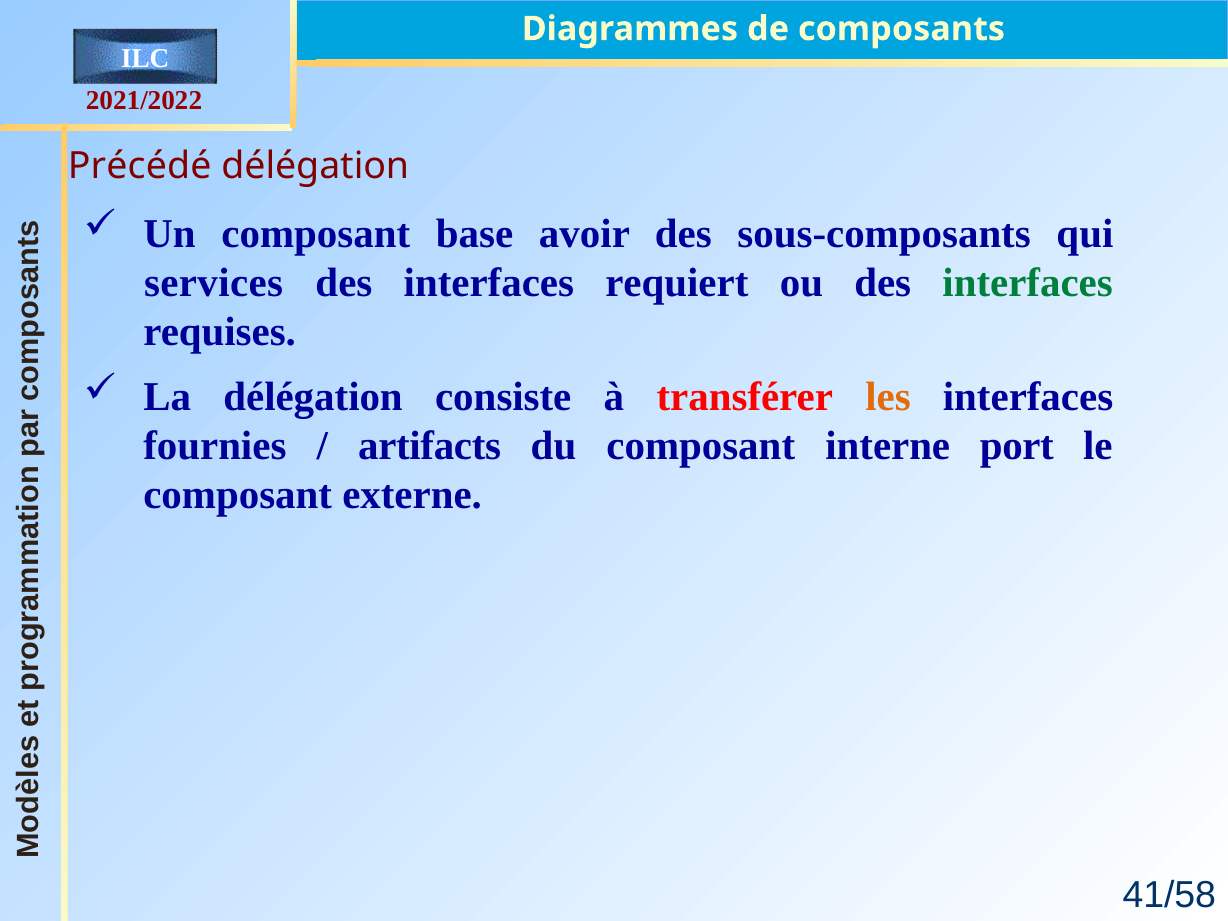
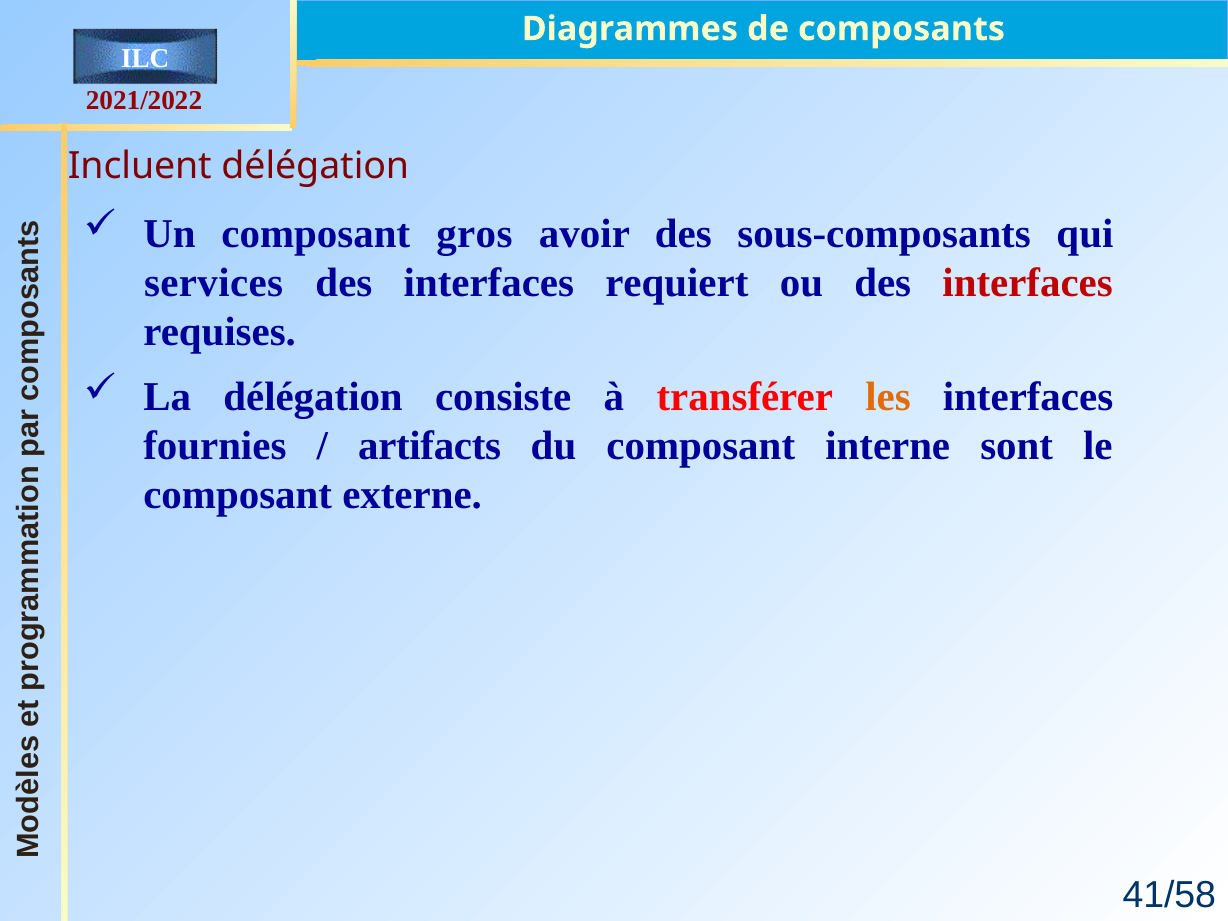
Précédé: Précédé -> Incluent
base: base -> gros
interfaces at (1028, 283) colour: green -> red
port: port -> sont
